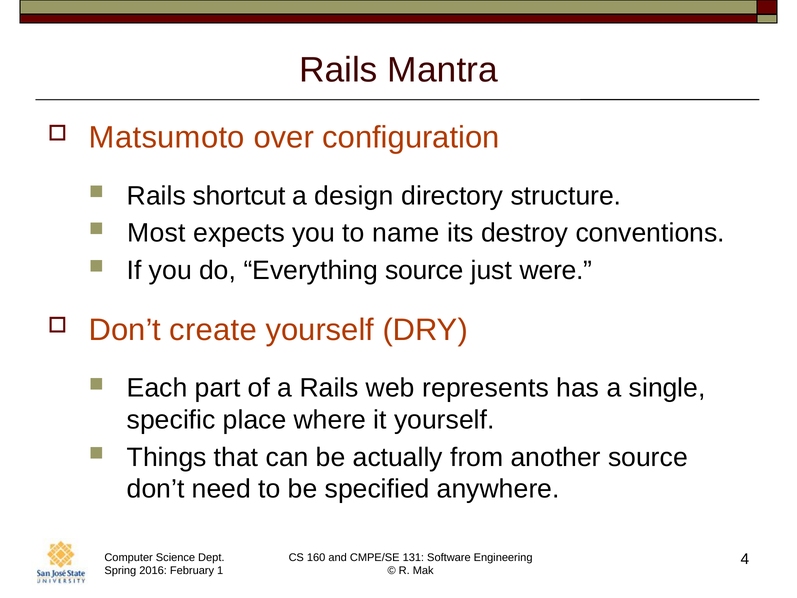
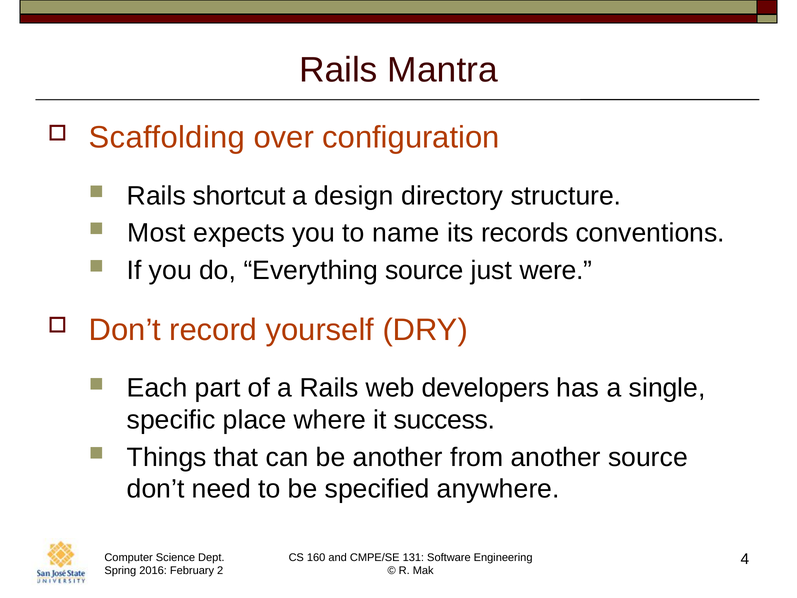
Matsumoto: Matsumoto -> Scaffolding
destroy: destroy -> records
create: create -> record
represents: represents -> developers
it yourself: yourself -> success
be actually: actually -> another
1: 1 -> 2
